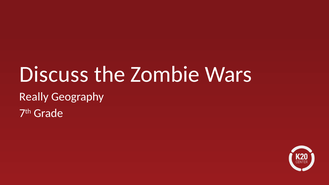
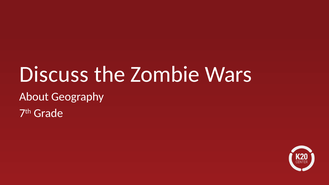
Really: Really -> About
